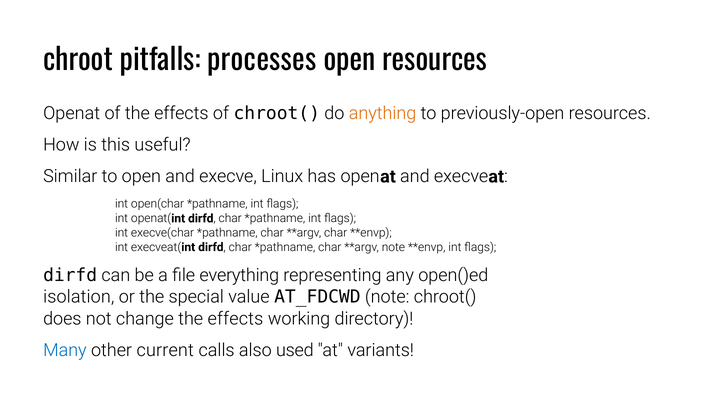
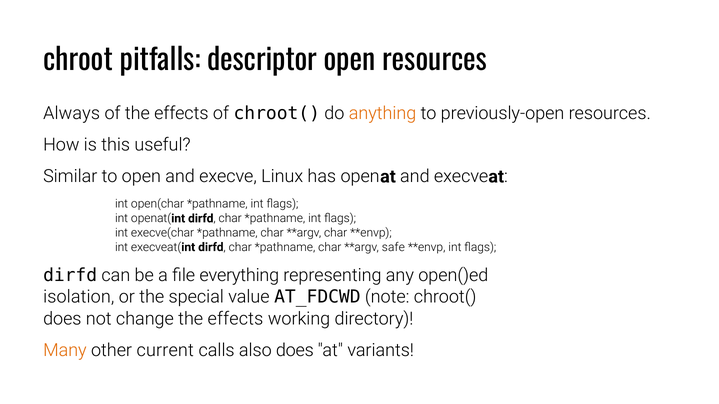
processes: processes -> descriptor
Openat at (72, 114): Openat -> Always
note at (393, 247): note -> safe
Many colour: blue -> orange
also used: used -> does
